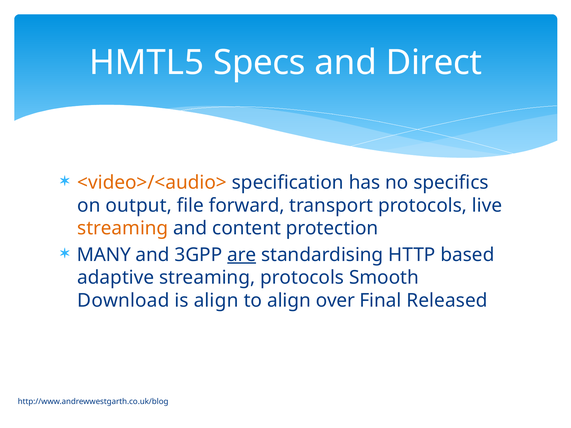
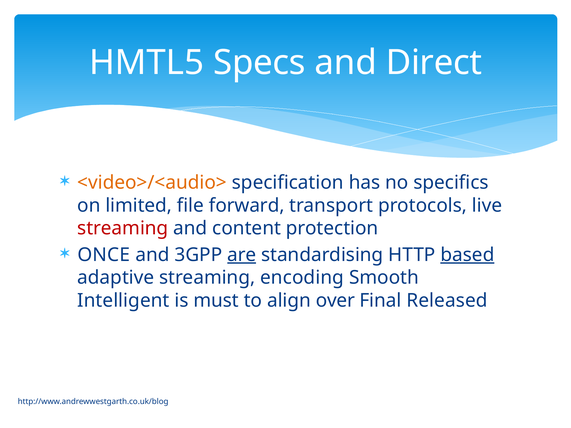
output: output -> limited
streaming at (123, 228) colour: orange -> red
MANY: MANY -> ONCE
based underline: none -> present
streaming protocols: protocols -> encoding
Download: Download -> Intelligent
is align: align -> must
